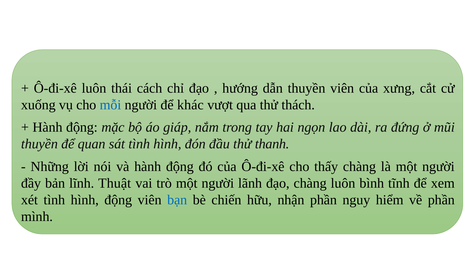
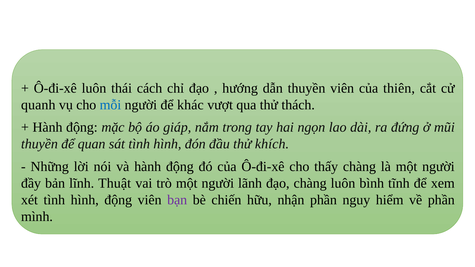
xưng: xưng -> thiên
xuống: xuống -> quanh
thanh: thanh -> khích
bạn colour: blue -> purple
